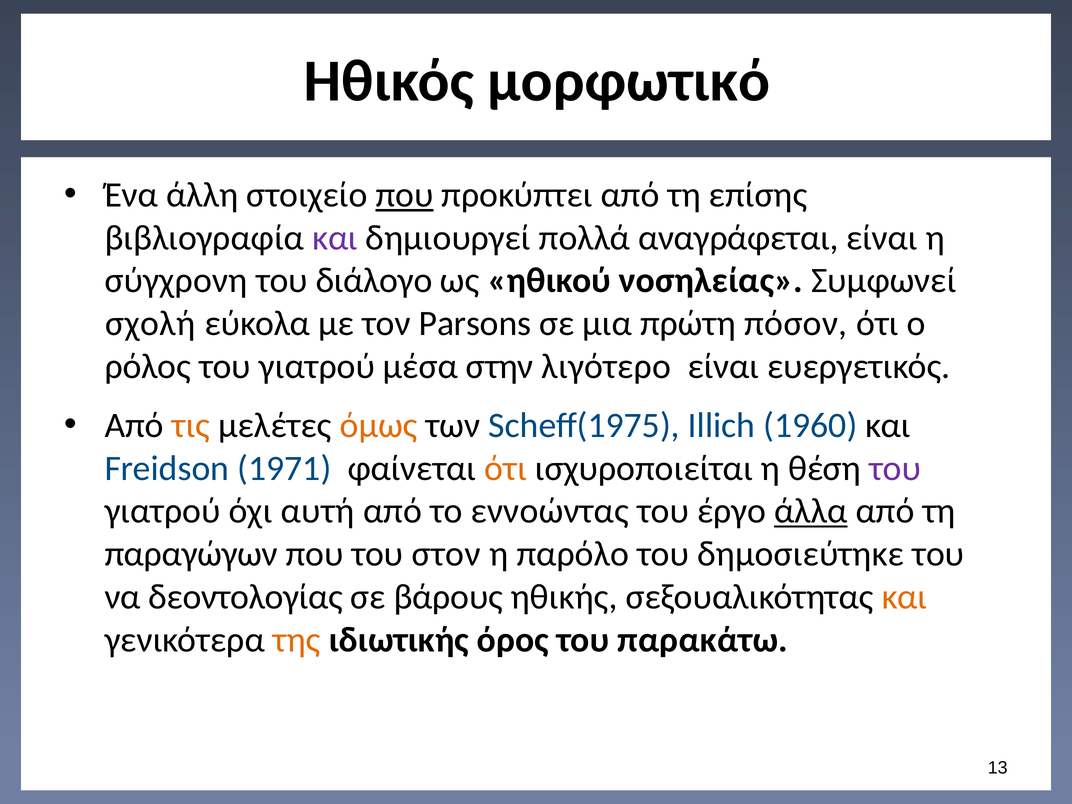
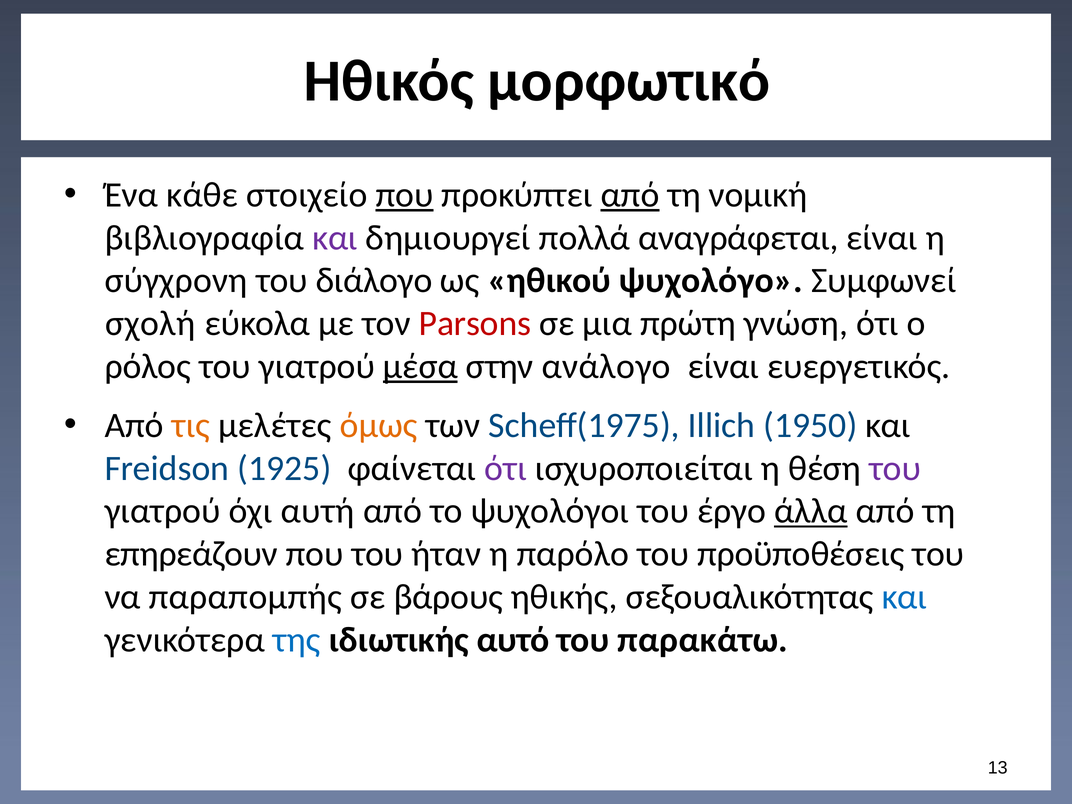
άλλη: άλλη -> κάθε
από at (630, 195) underline: none -> present
επίσης: επίσης -> νομική
νοσηλείας: νοσηλείας -> ψυχολόγο
Parsons colour: black -> red
πόσον: πόσον -> γνώση
μέσα underline: none -> present
λιγότερο: λιγότερο -> ανάλογο
1960: 1960 -> 1950
1971: 1971 -> 1925
ότι at (506, 468) colour: orange -> purple
εννοώντας: εννοώντας -> ψυχολόγοι
παραγώγων: παραγώγων -> επηρεάζουν
στον: στον -> ήταν
δημοσιεύτηκε: δημοσιεύτηκε -> προϋποθέσεις
δεοντολογίας: δεοντολογίας -> παραπομπής
και at (904, 597) colour: orange -> blue
της colour: orange -> blue
όρος: όρος -> αυτό
